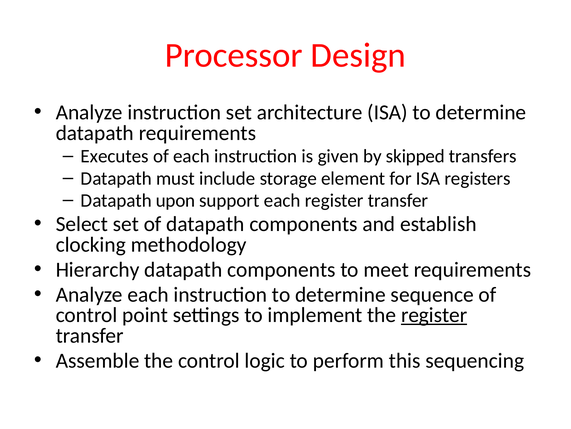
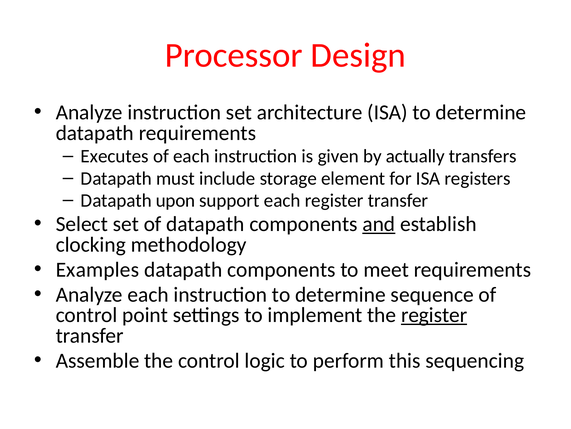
skipped: skipped -> actually
and underline: none -> present
Hierarchy: Hierarchy -> Examples
